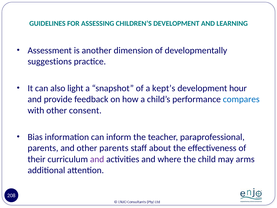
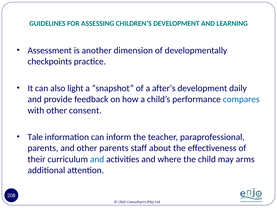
suggestions: suggestions -> checkpoints
kept’s: kept’s -> after’s
hour: hour -> daily
Bias: Bias -> Tale
and at (97, 159) colour: purple -> blue
